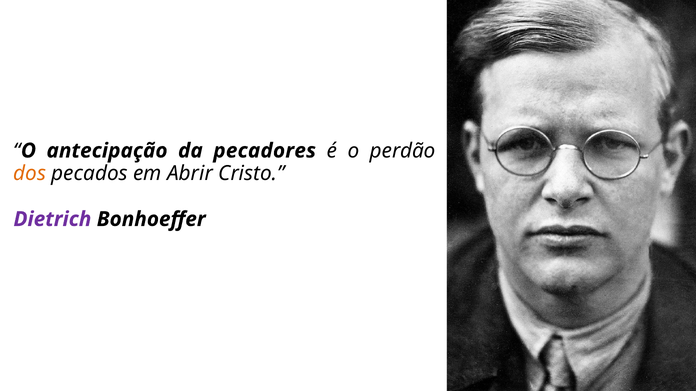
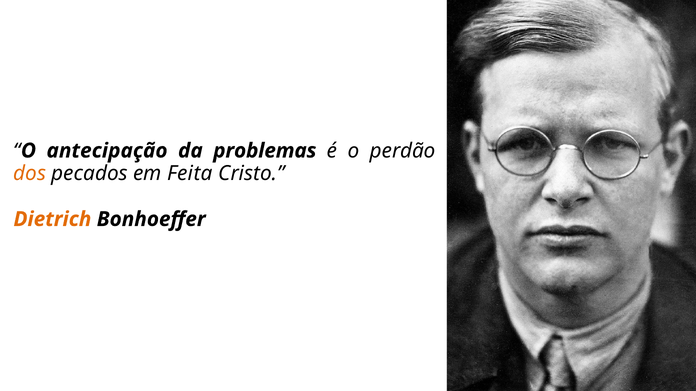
pecadores: pecadores -> problemas
Abrir: Abrir -> Feita
Dietrich colour: purple -> orange
